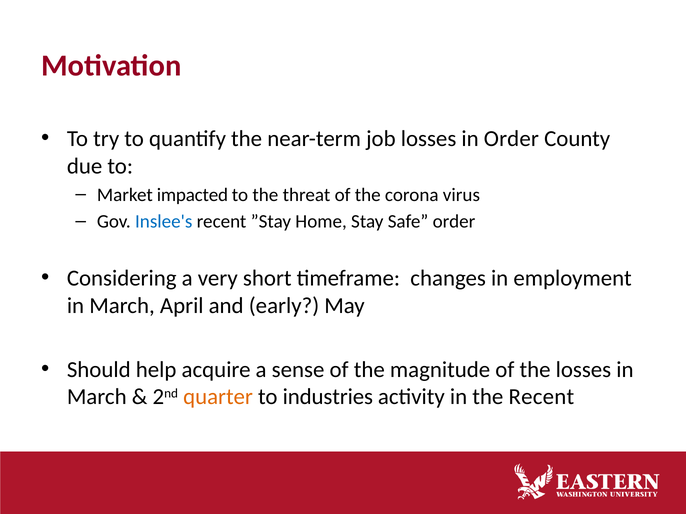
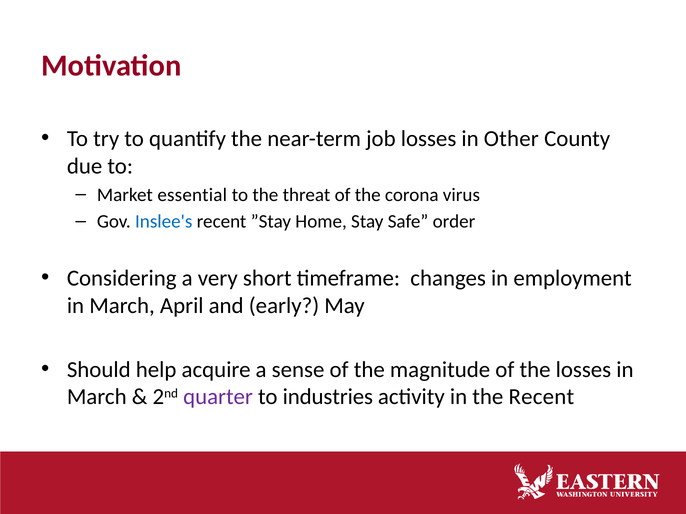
in Order: Order -> Other
impacted: impacted -> essential
quarter colour: orange -> purple
